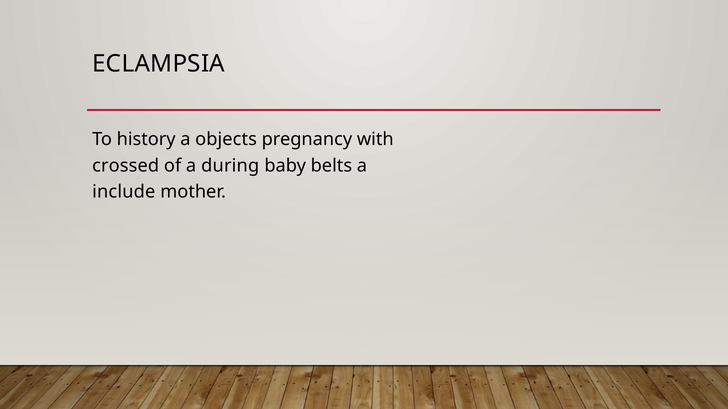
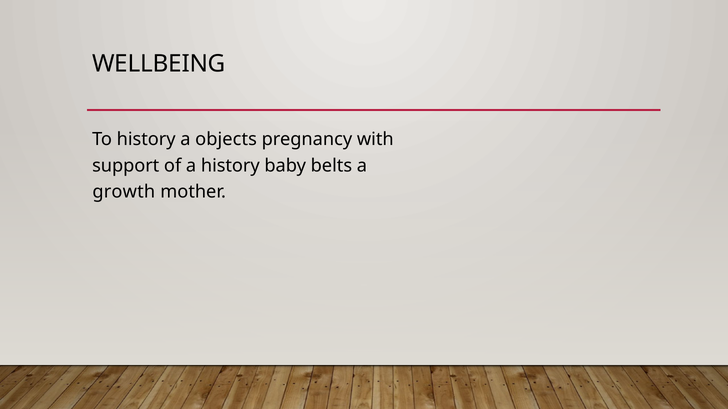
ECLAMPSIA: ECLAMPSIA -> WELLBEING
crossed: crossed -> support
a during: during -> history
include: include -> growth
